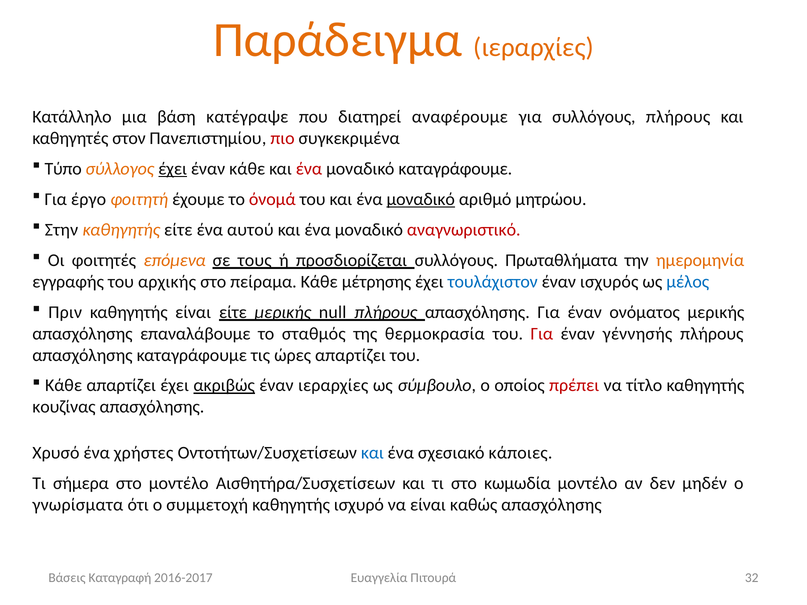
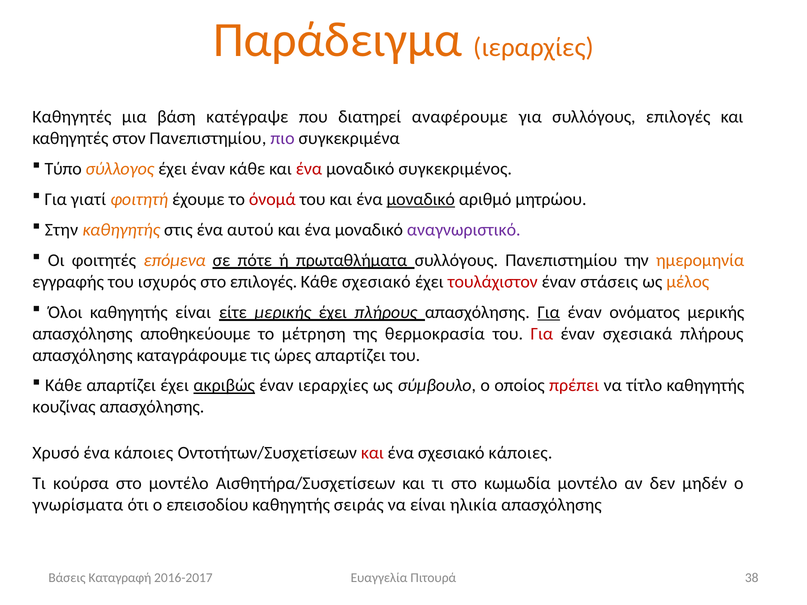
Κατάλληλο at (72, 117): Κατάλληλο -> Καθηγητές
συλλόγους πλήρους: πλήρους -> επιλογές
πιο colour: red -> purple
έχει at (173, 169) underline: present -> none
μοναδικό καταγράφουμε: καταγράφουμε -> συγκεκριμένος
έργο: έργο -> γιατί
καθηγητής είτε: είτε -> στις
αναγνωριστικό colour: red -> purple
τους: τους -> πότε
προσδιορίζεται: προσδιορίζεται -> πρωταθλήματα
συλλόγους Πρωταθλήματα: Πρωταθλήματα -> Πανεπιστημίου
αρχικής: αρχικής -> ισχυρός
στο πείραμα: πείραμα -> επιλογές
Κάθε μέτρησης: μέτρησης -> σχεσιακό
τουλάχιστον colour: blue -> red
ισχυρός: ισχυρός -> στάσεις
μέλος colour: blue -> orange
Πριν: Πριν -> Όλοι
μερικής null: null -> έχει
Για at (549, 312) underline: none -> present
επαναλάβουμε: επαναλάβουμε -> αποθηκεύουμε
σταθμός: σταθμός -> μέτρηση
γέννησής: γέννησής -> σχεσιακά
ένα χρήστες: χρήστες -> κάποιες
και at (372, 453) colour: blue -> red
σήμερα: σήμερα -> κούρσα
συμμετοχή: συμμετοχή -> επεισοδίου
ισχυρό: ισχυρό -> σειράς
καθώς: καθώς -> ηλικία
32: 32 -> 38
